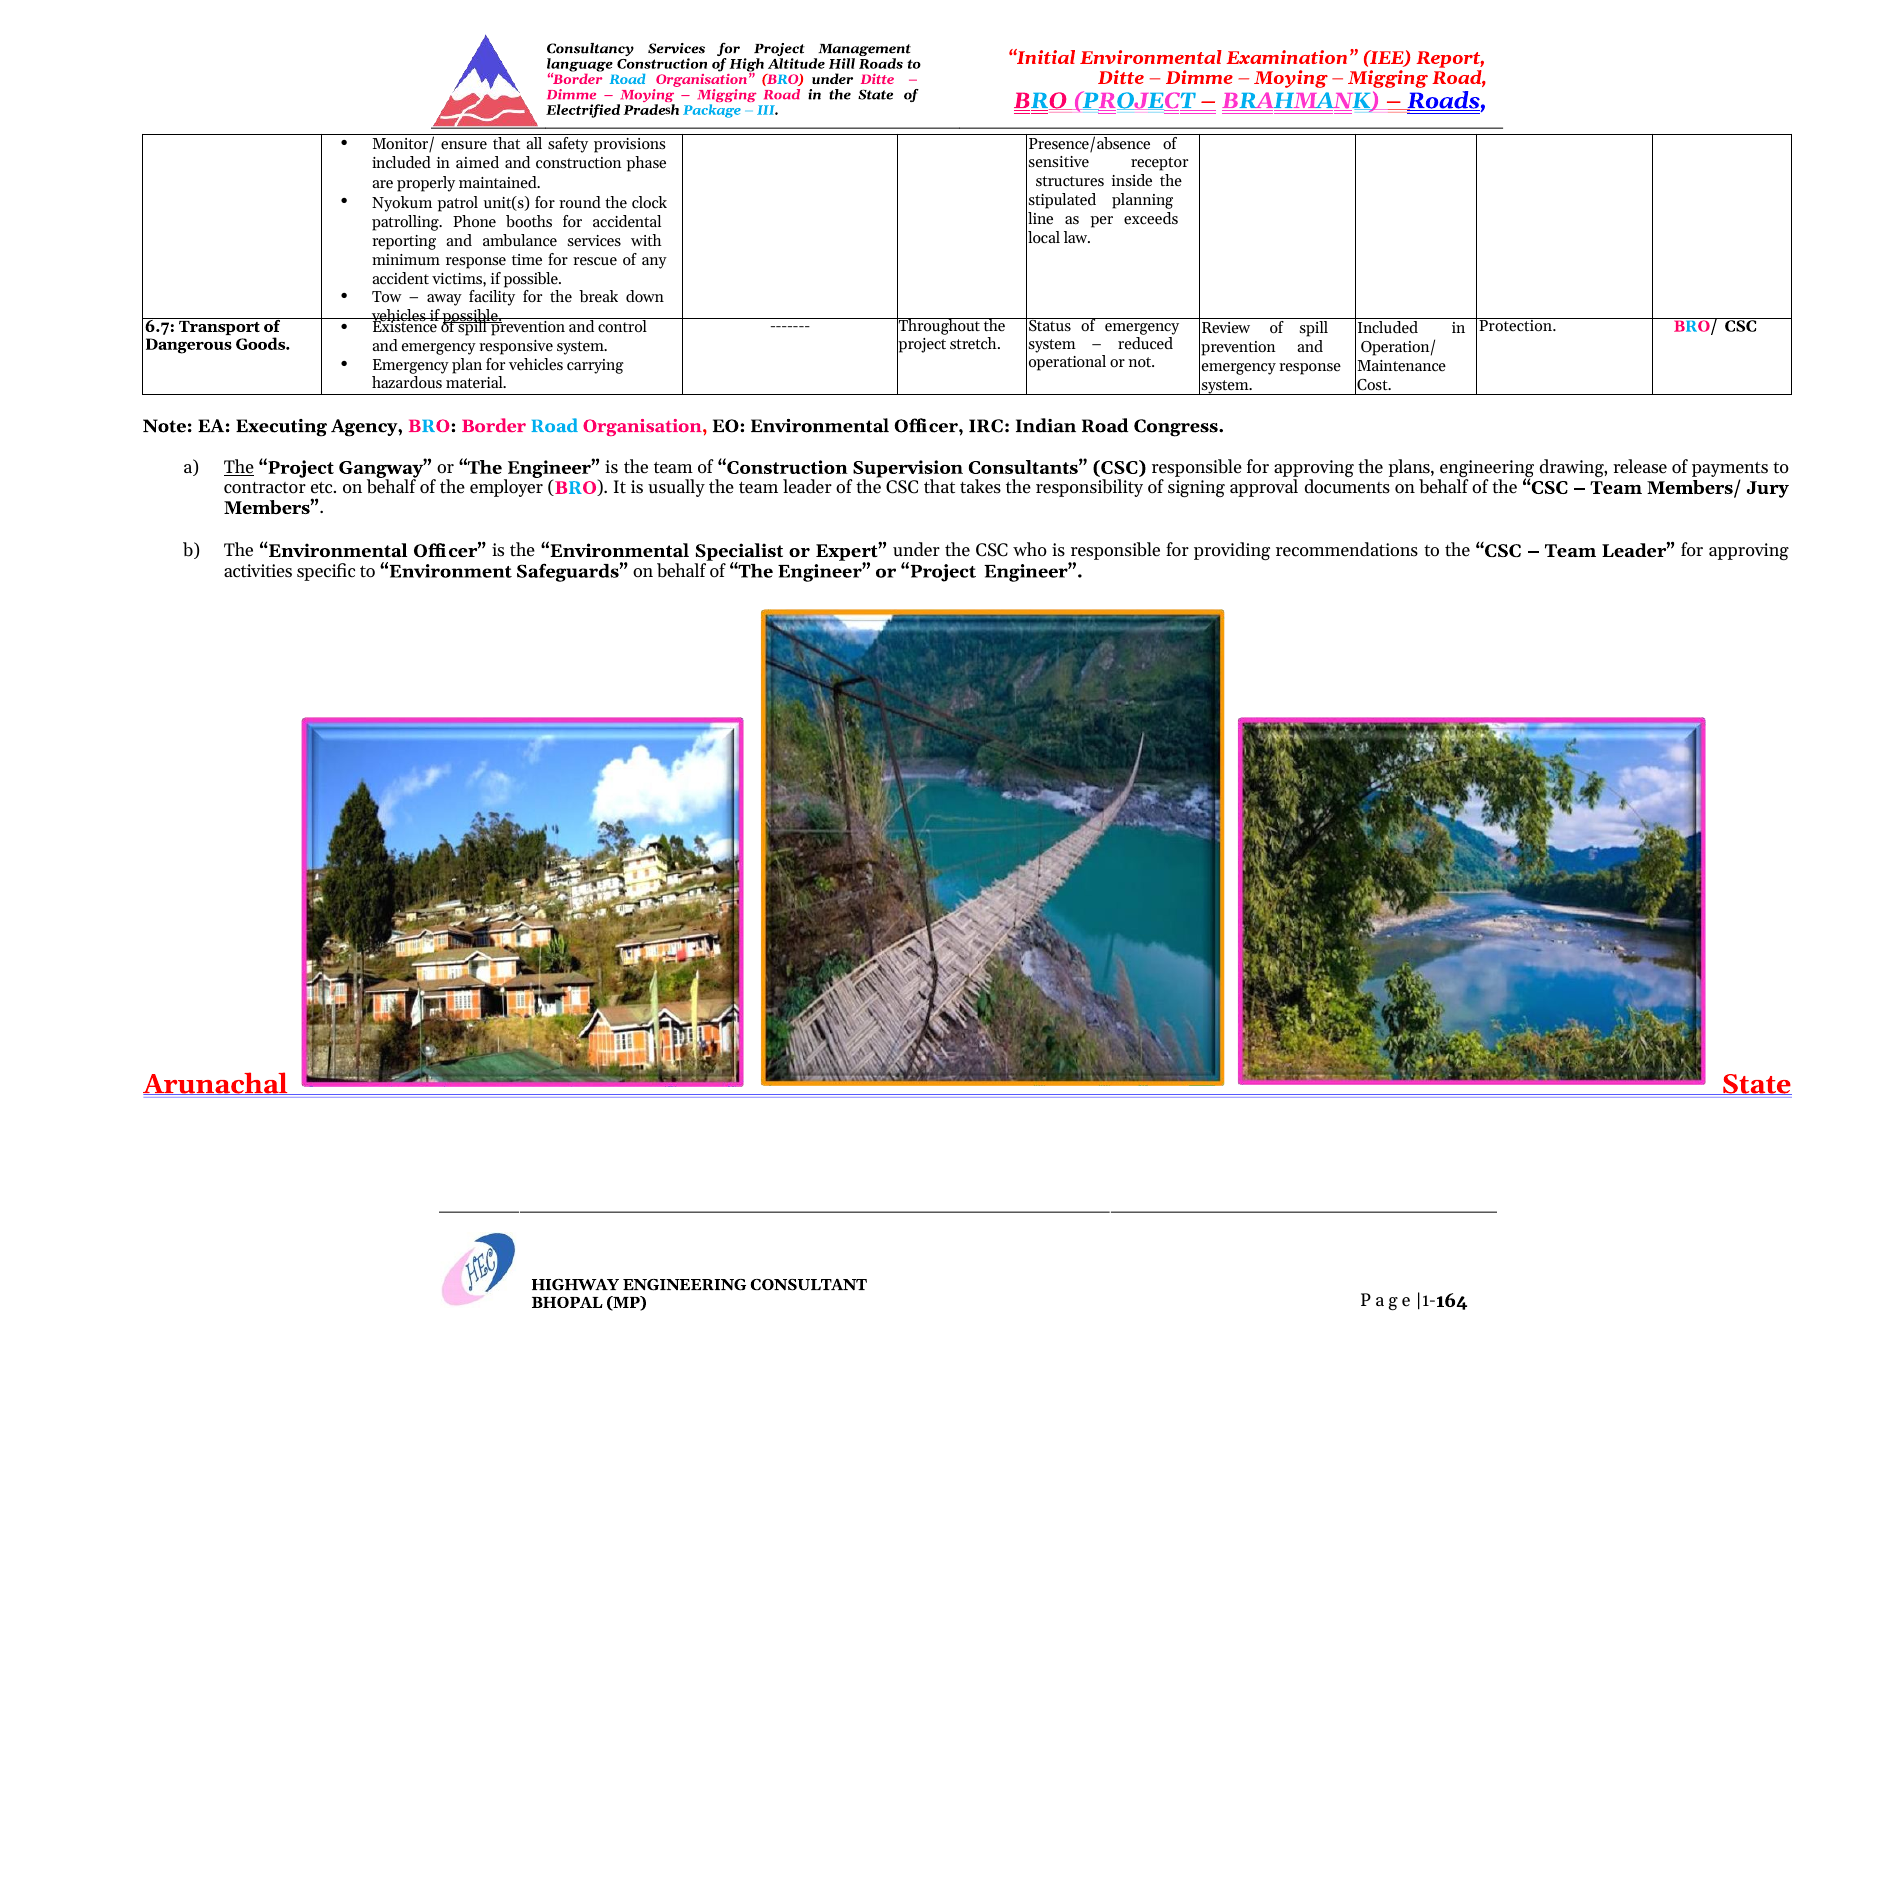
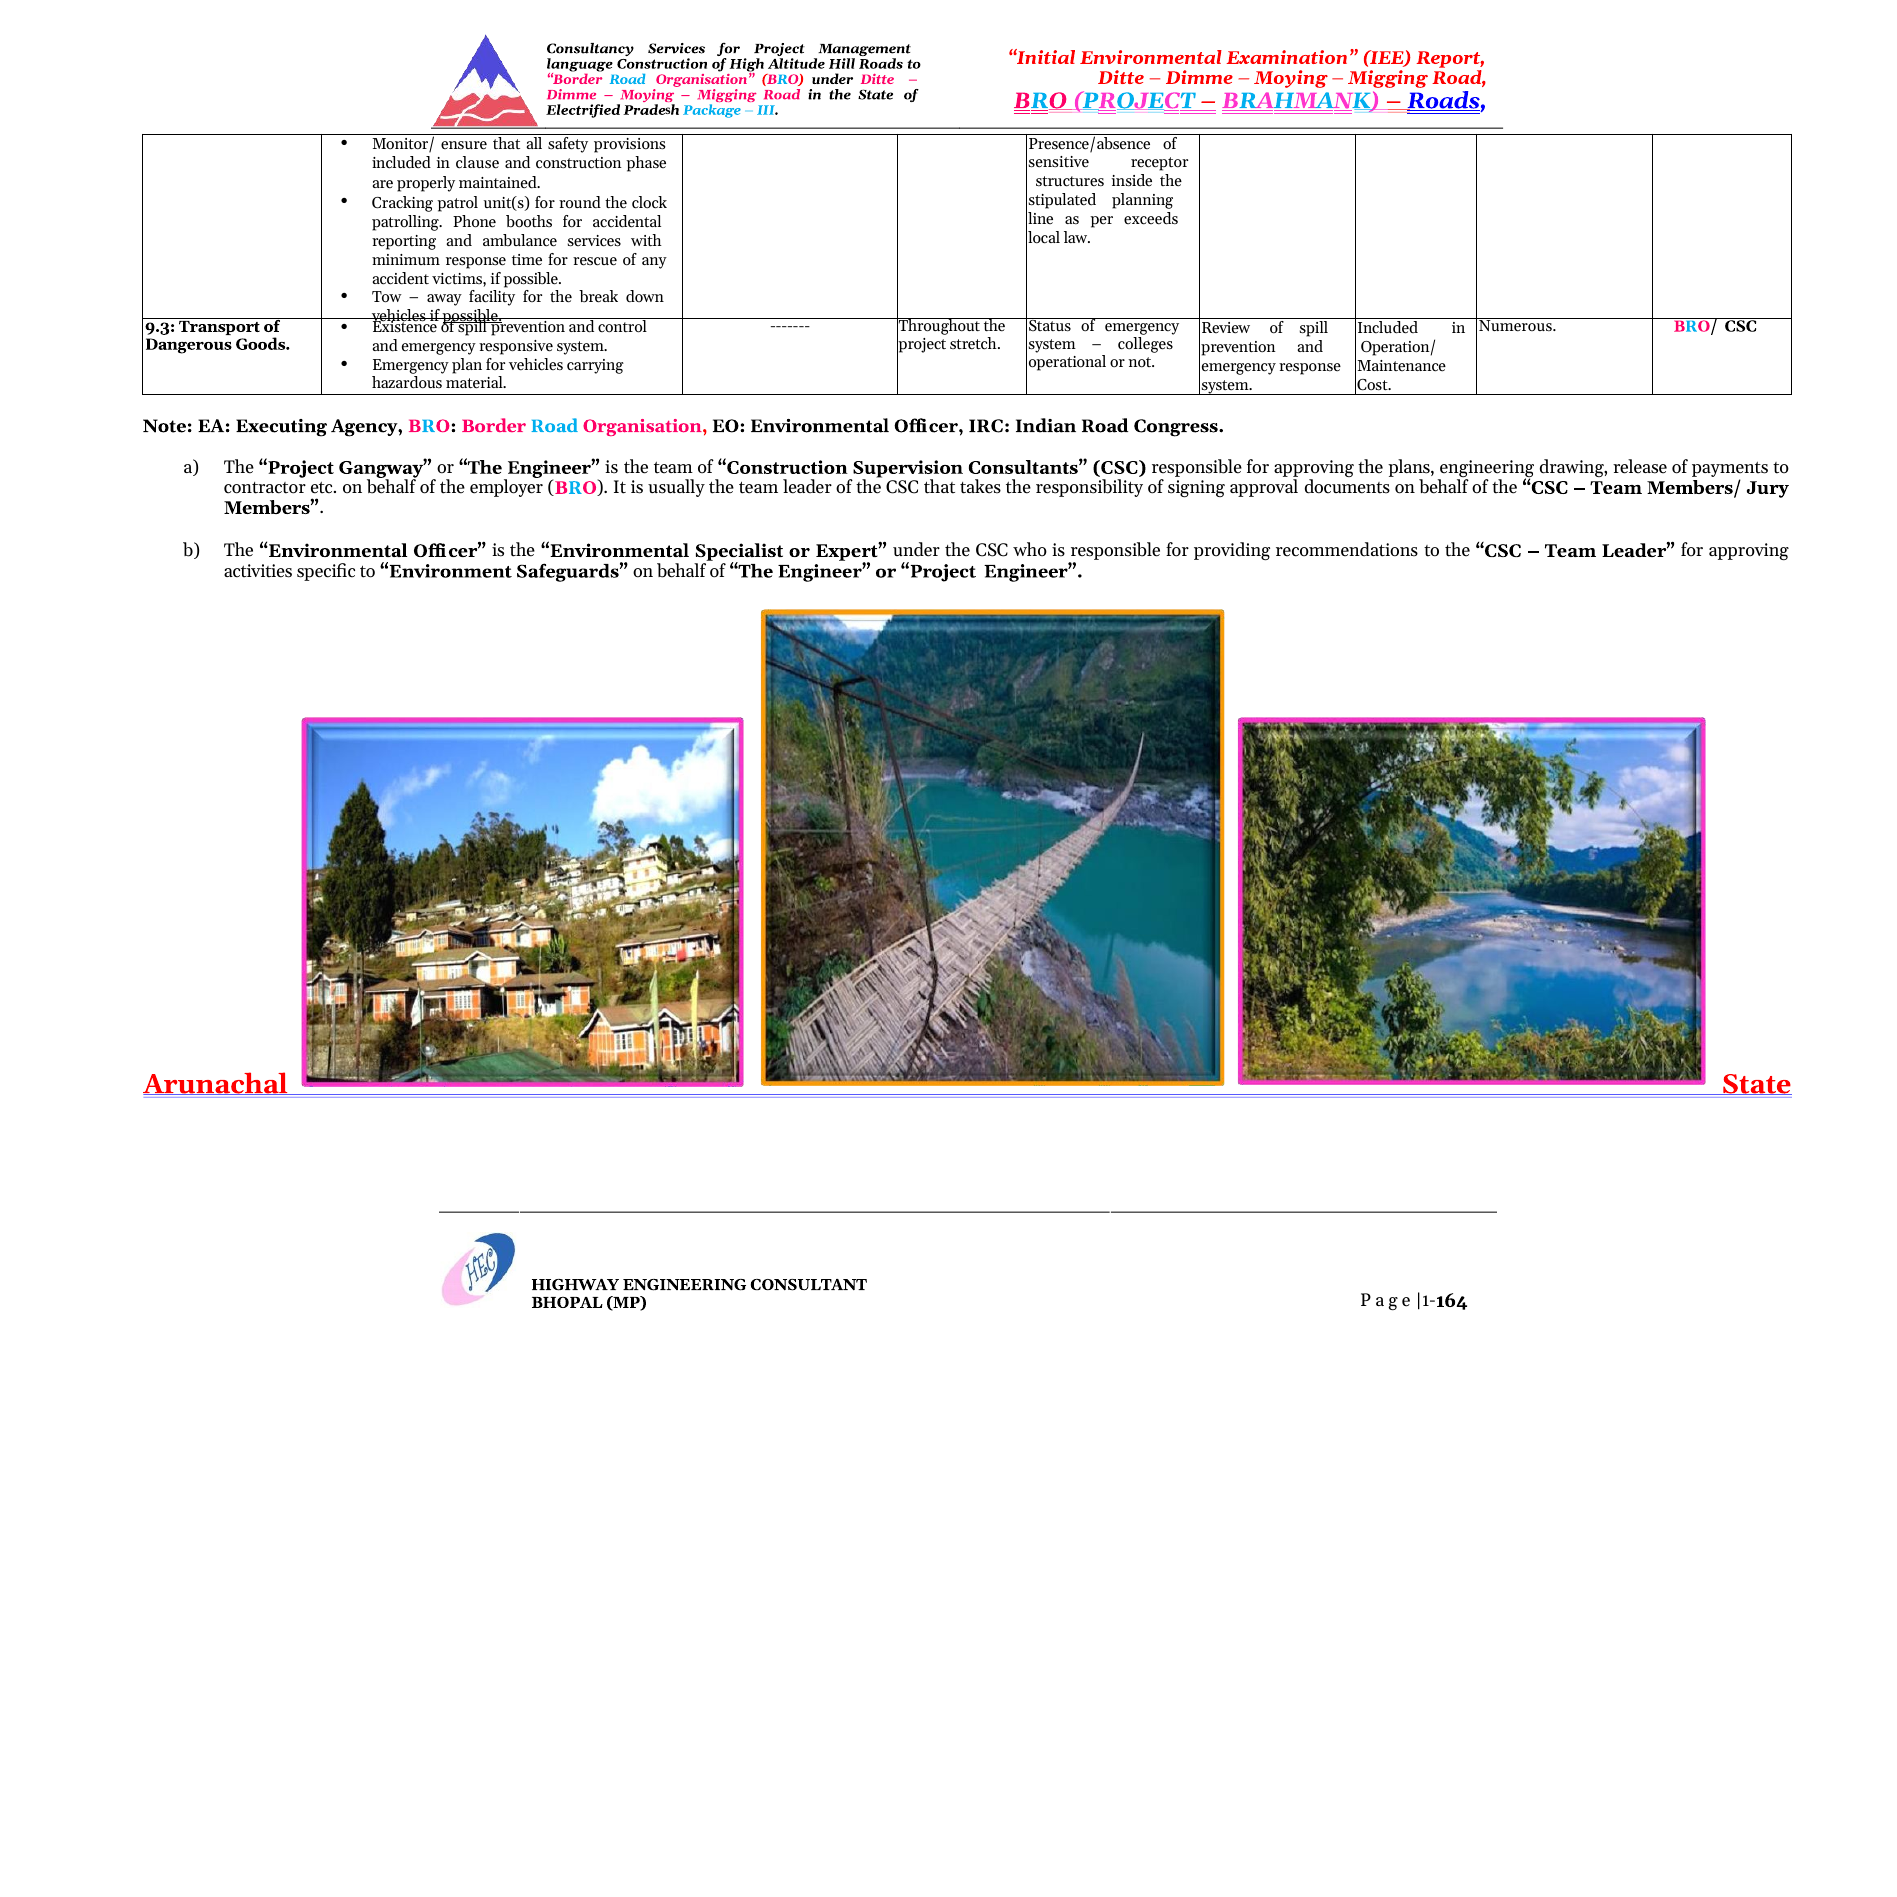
aimed: aimed -> clause
Nyokum: Nyokum -> Cracking
6.7: 6.7 -> 9.3
Protection: Protection -> Numerous
reduced: reduced -> colleges
The at (239, 468) underline: present -> none
